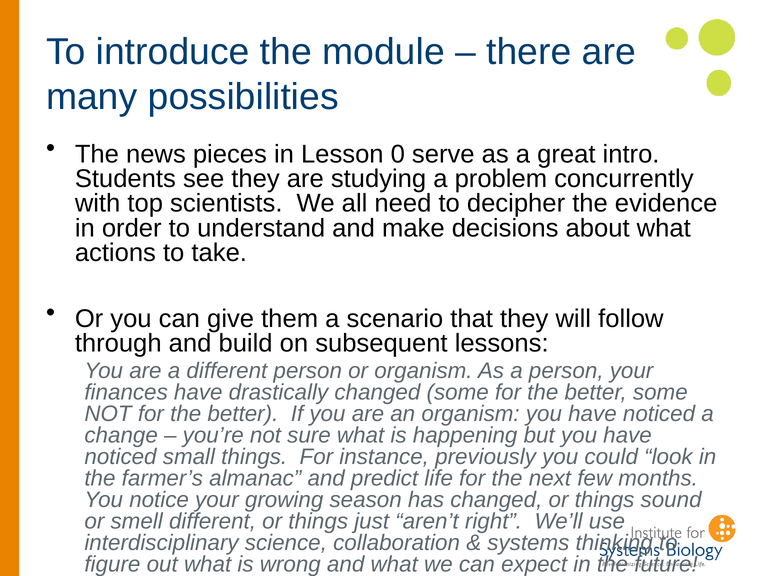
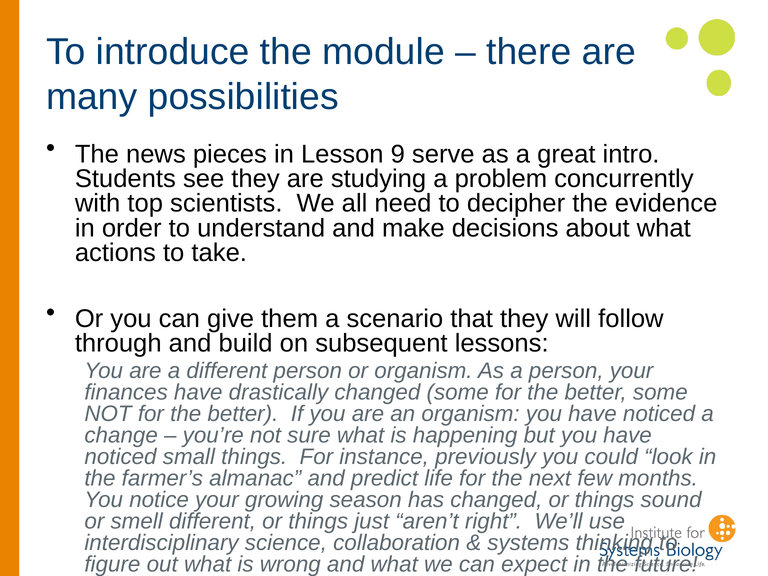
0: 0 -> 9
